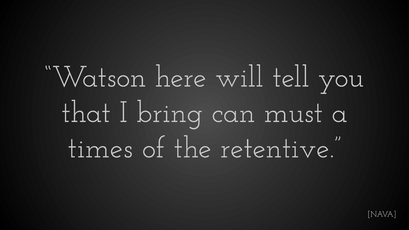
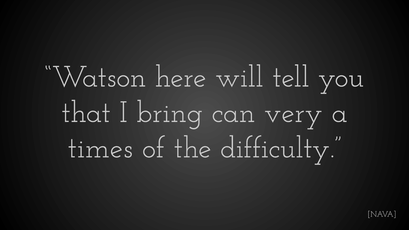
must: must -> very
retentive: retentive -> difficulty
